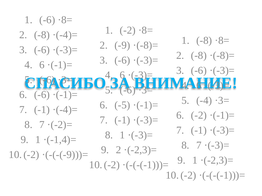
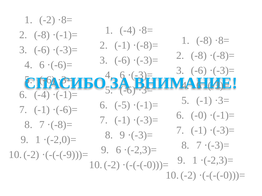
1 -6: -6 -> -2
1 -2: -2 -> -4
-8 ·(-4)=: ·(-4)= -> ·(-1)=
-9 at (122, 45): -9 -> -1
6 ·(-1)=: ·(-1)= -> ·(-6)=
6 -6: -6 -> -4
-4 at (204, 101): -4 -> -1
-1 ·(-4)=: ·(-4)= -> ·(-6)=
6 -2: -2 -> -0
7 ·(-2)=: ·(-2)= -> ·(-8)=
1 at (122, 135): 1 -> 9
·(-1,4)=: ·(-1,4)= -> ·(-2,0)=
2 at (118, 150): 2 -> 6
·(-(-(-1)))= at (146, 165): ·(-(-(-1)))= -> ·(-(-(-0)))=
·(-(-(-1)))= at (222, 176): ·(-(-(-1)))= -> ·(-(-(-0)))=
